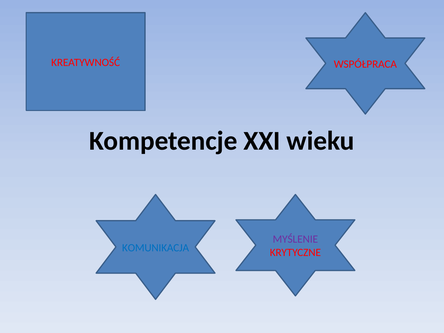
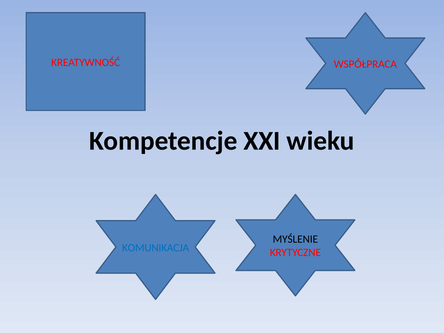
MYŚLENIE colour: purple -> black
